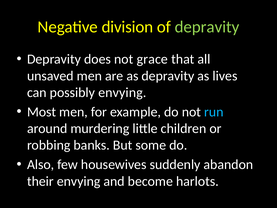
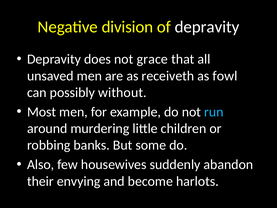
depravity at (207, 27) colour: light green -> white
as depravity: depravity -> receiveth
lives: lives -> fowl
possibly envying: envying -> without
